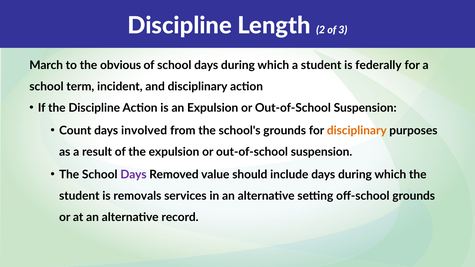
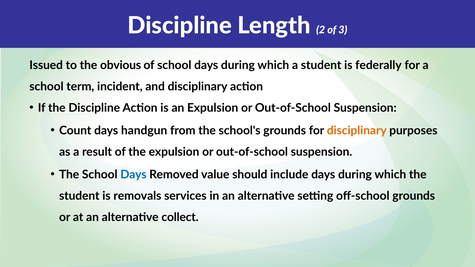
March: March -> Issued
involved: involved -> handgun
Days at (133, 175) colour: purple -> blue
record: record -> collect
